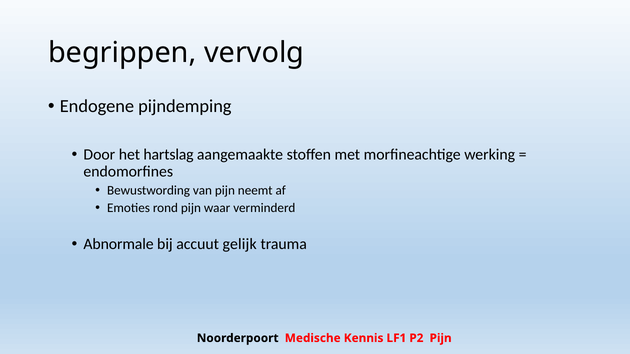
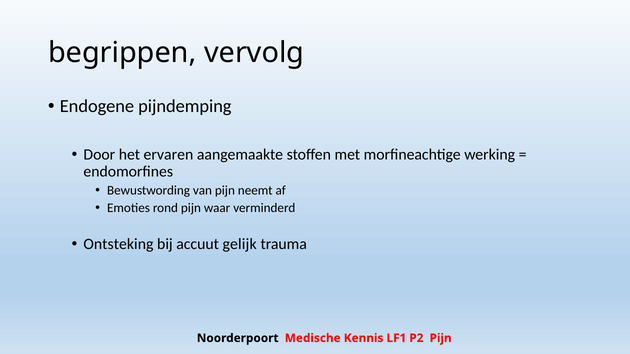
hartslag: hartslag -> ervaren
Abnormale: Abnormale -> Ontsteking
